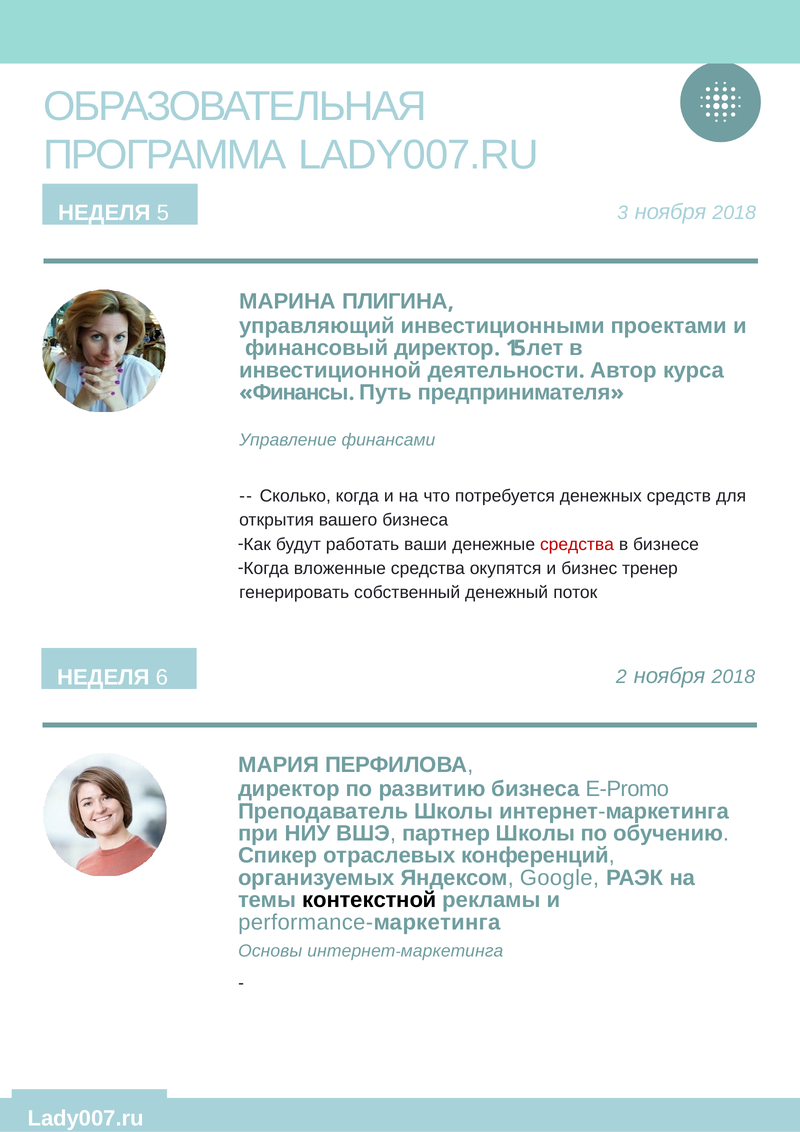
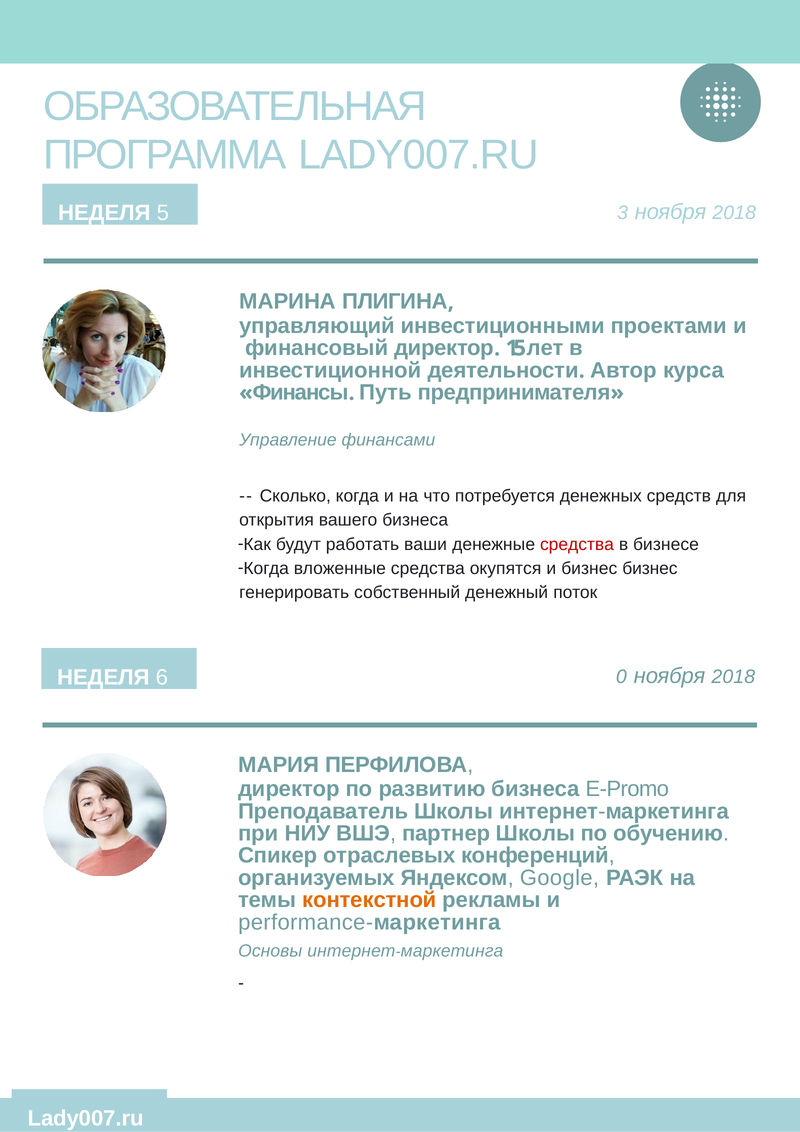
бизнес тренер: тренер -> бизнес
2: 2 -> 0
контекстной colour: black -> orange
